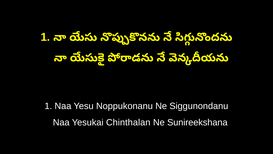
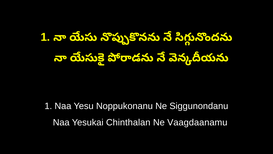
Sunireekshana: Sunireekshana -> Vaagdaanamu
